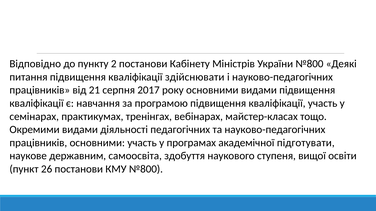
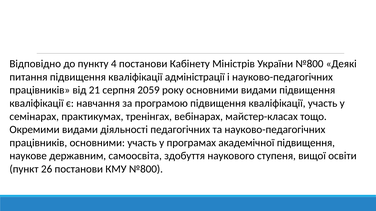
2: 2 -> 4
здійснювати: здійснювати -> адміністрації
2017: 2017 -> 2059
академічної підготувати: підготувати -> підвищення
